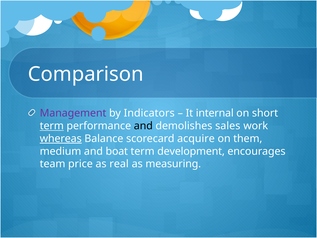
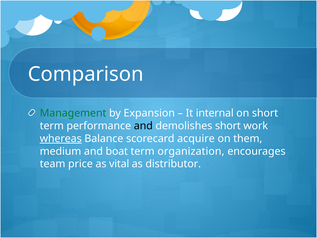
Management colour: purple -> green
Indicators: Indicators -> Expansion
term at (52, 126) underline: present -> none
demolishes sales: sales -> short
development: development -> organization
real: real -> vital
measuring: measuring -> distributor
